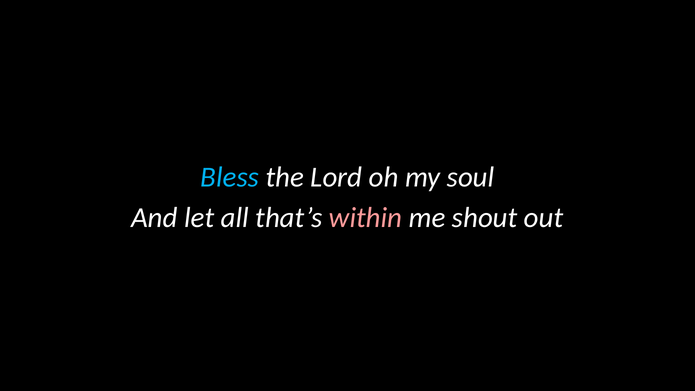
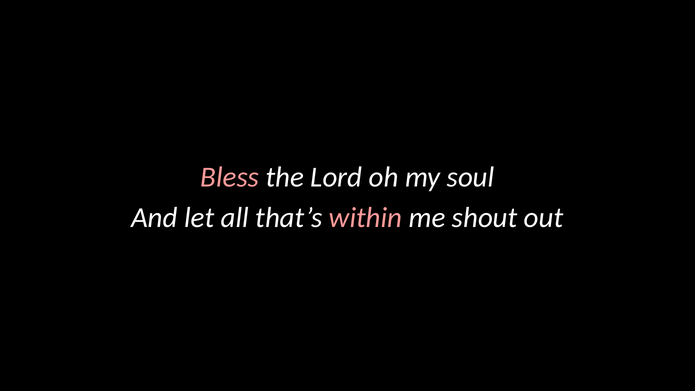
Bless colour: light blue -> pink
